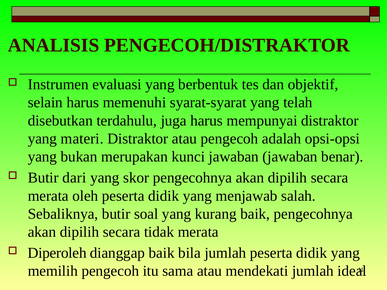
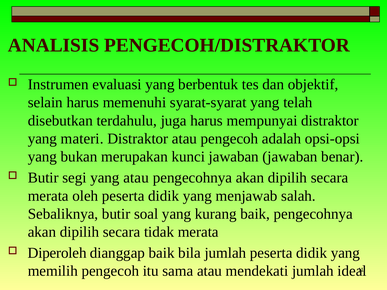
dari: dari -> segi
yang skor: skor -> atau
